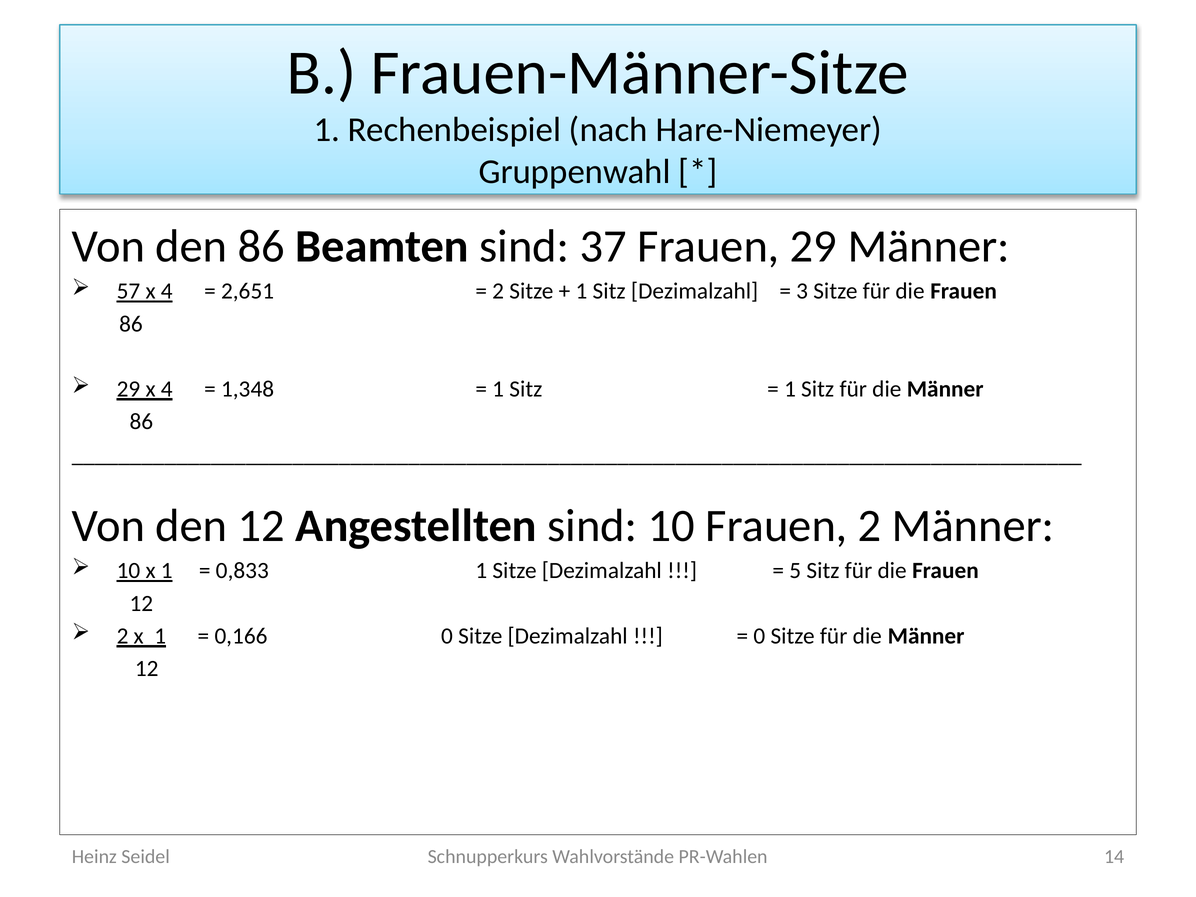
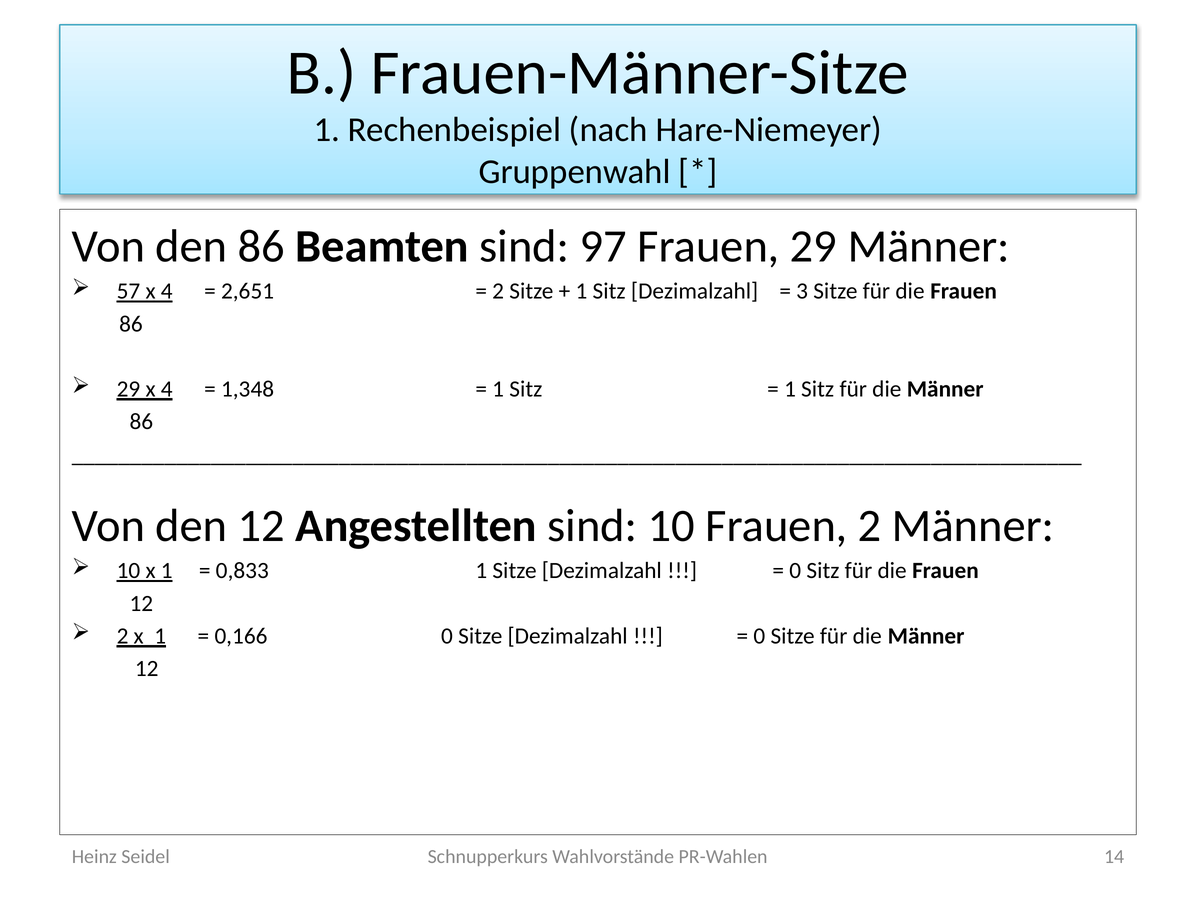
37: 37 -> 97
5 at (795, 571): 5 -> 0
